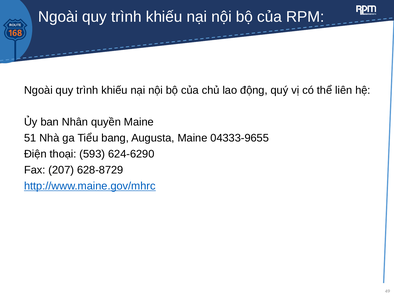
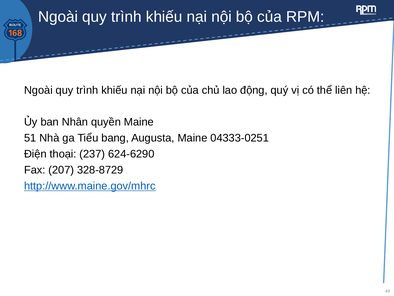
04333-9655: 04333-9655 -> 04333-0251
593: 593 -> 237
628-8729: 628-8729 -> 328-8729
